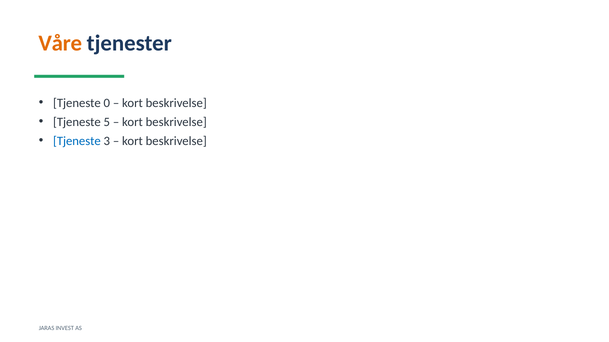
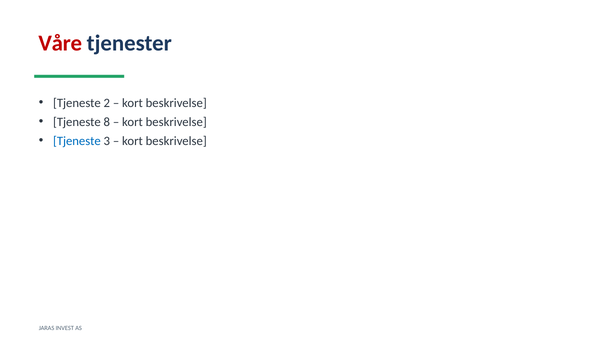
Våre colour: orange -> red
0: 0 -> 2
5: 5 -> 8
